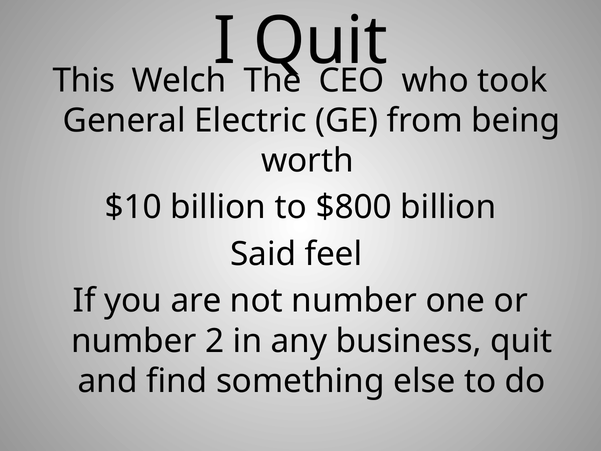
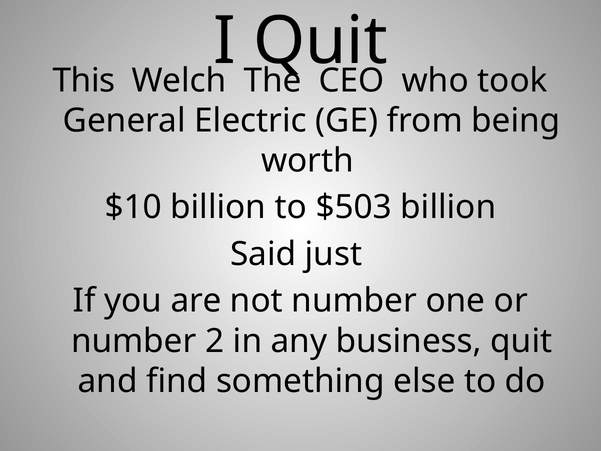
$800: $800 -> $503
feel: feel -> just
